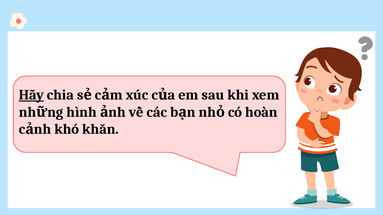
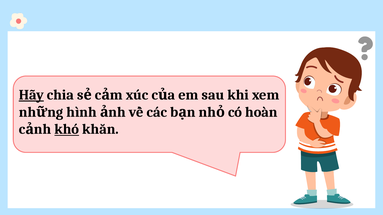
khó underline: none -> present
